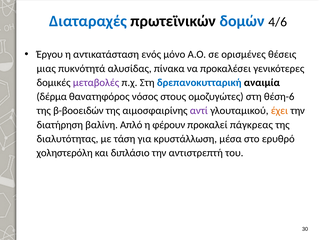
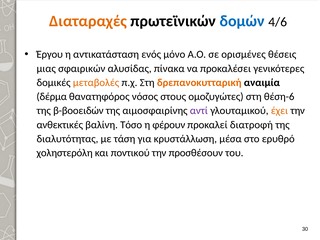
Διαταραχές colour: blue -> orange
πυκνότητά: πυκνότητά -> σφαιρικών
μεταβολές colour: purple -> orange
δρεπανοκυτταρική colour: blue -> orange
διατήρηση: διατήρηση -> ανθεκτικές
Απλό: Απλό -> Τόσο
πάγκρεας: πάγκρεας -> διατροφή
διπλάσιο: διπλάσιο -> ποντικού
αντιστρεπτή: αντιστρεπτή -> προσθέσουν
